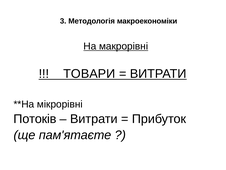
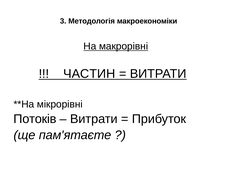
ТОВАРИ: ТОВАРИ -> ЧАСТИН
